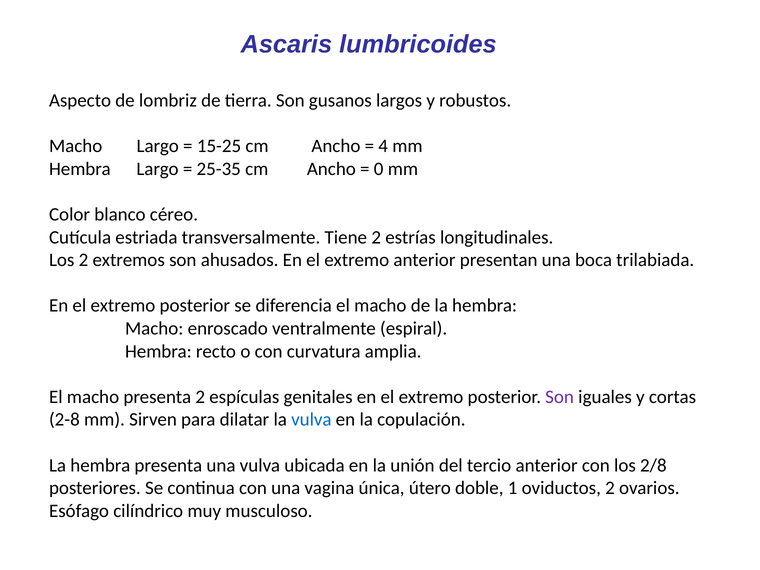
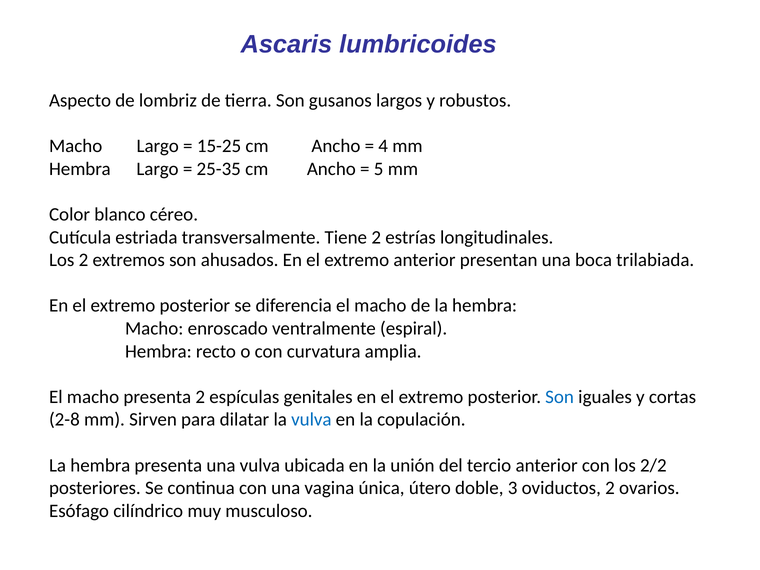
0: 0 -> 5
Son at (560, 397) colour: purple -> blue
2/8: 2/8 -> 2/2
1: 1 -> 3
